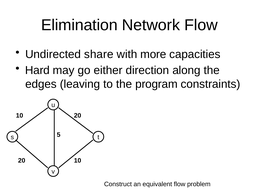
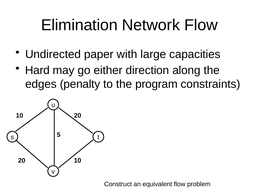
share: share -> paper
more: more -> large
leaving: leaving -> penalty
